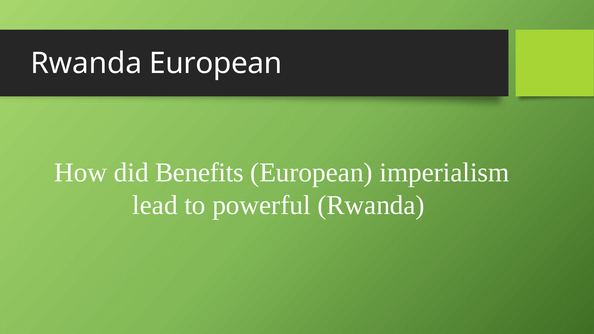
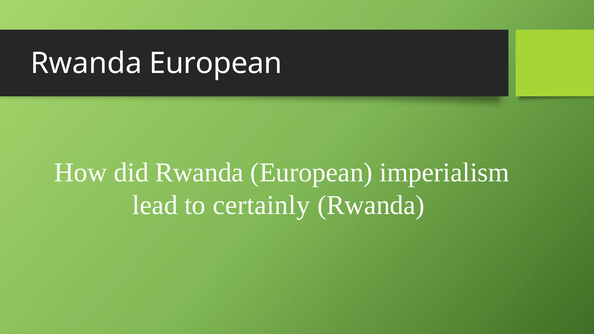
did Benefits: Benefits -> Rwanda
powerful: powerful -> certainly
